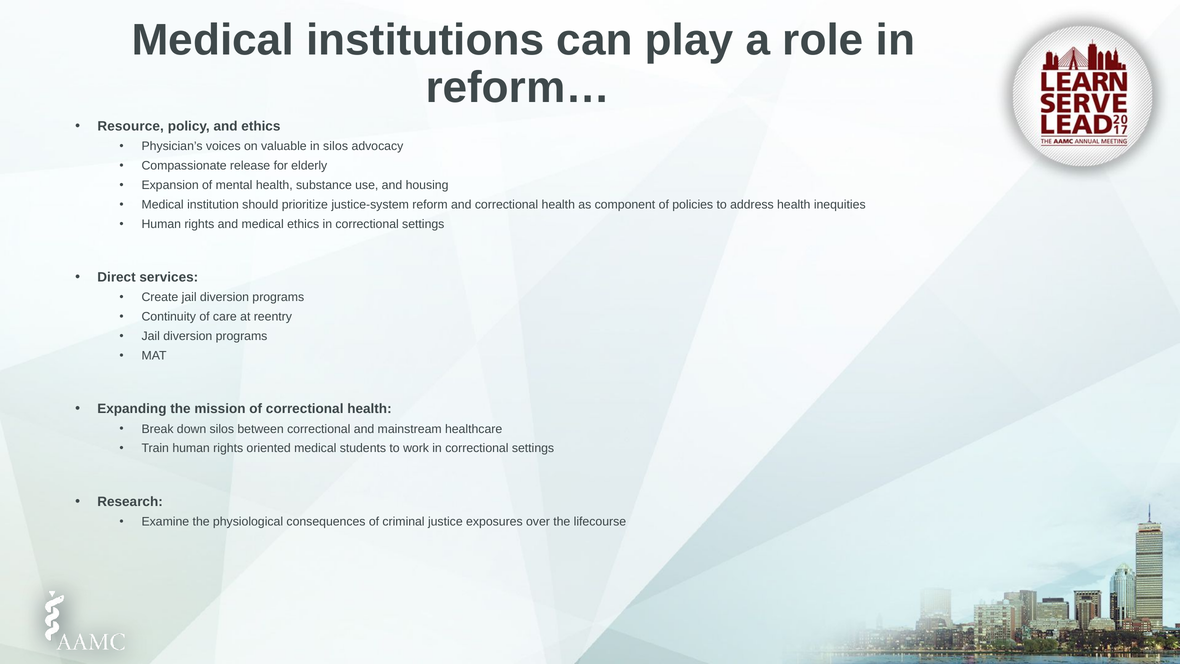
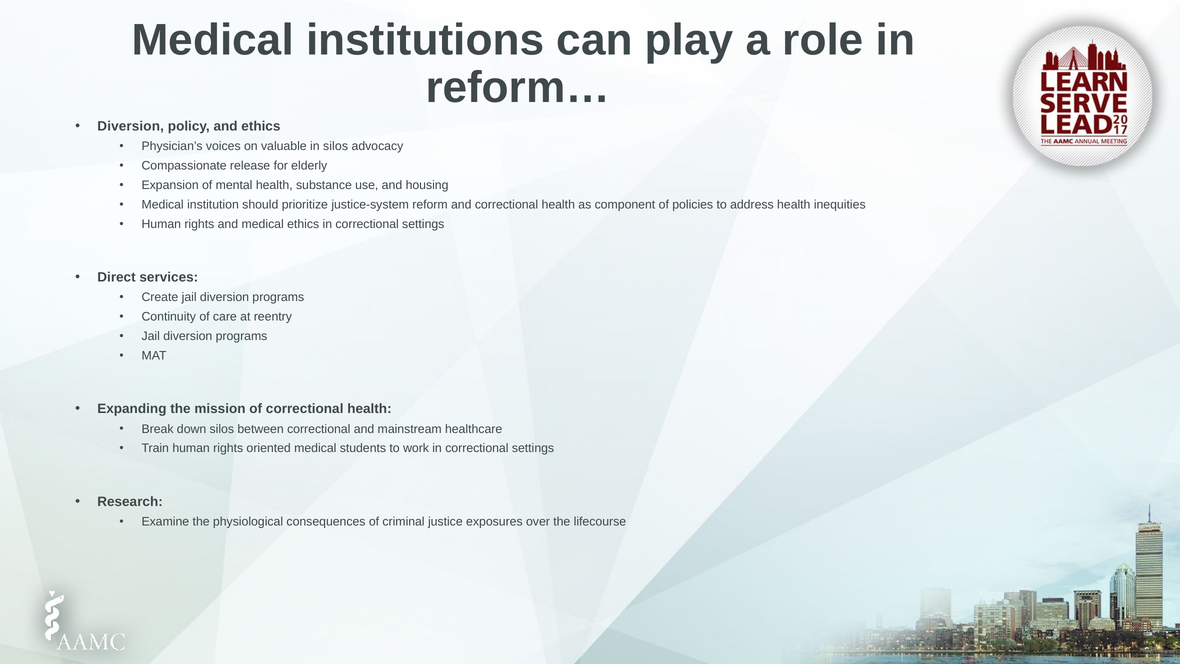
Resource at (131, 126): Resource -> Diversion
